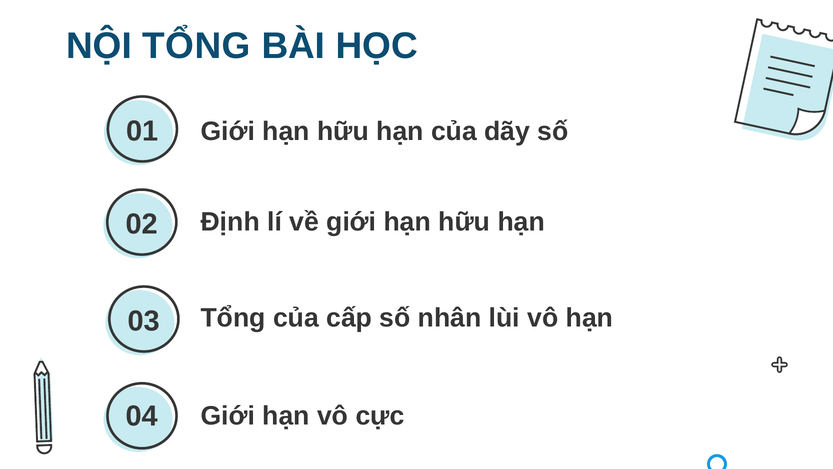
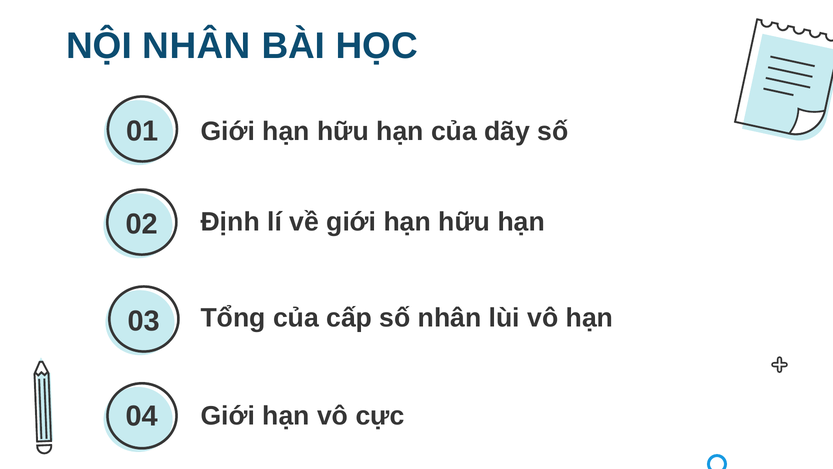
NỘI TỔNG: TỔNG -> NHÂN
